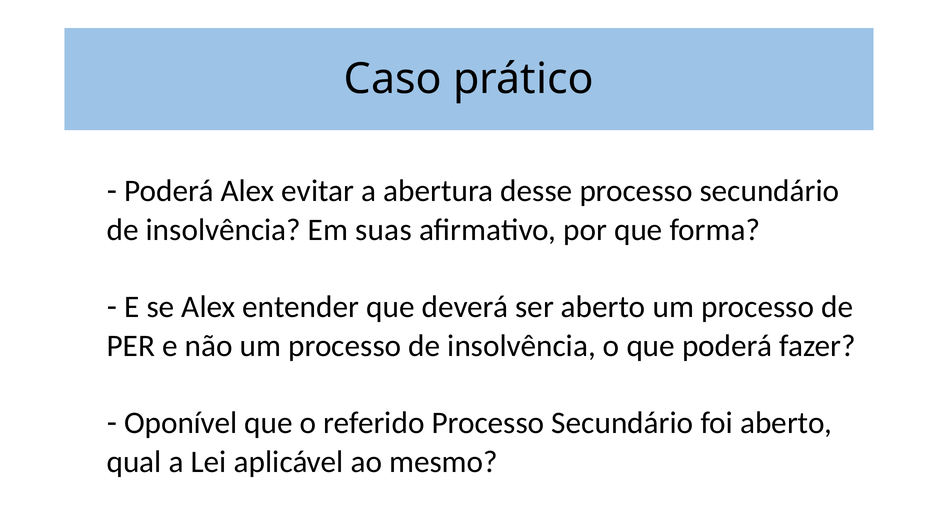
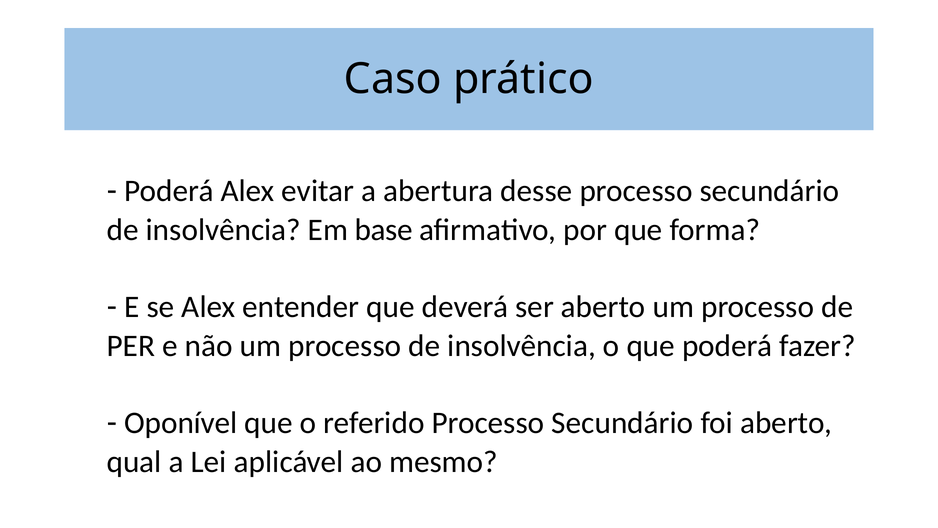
suas: suas -> base
